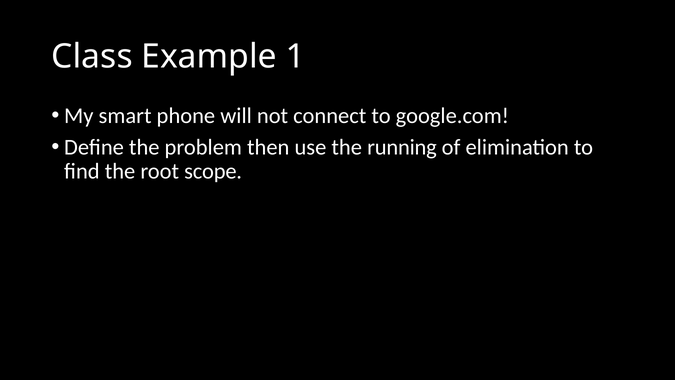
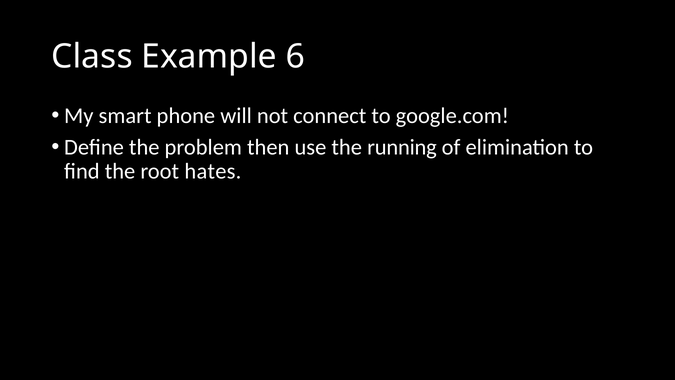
1: 1 -> 6
scope: scope -> hates
